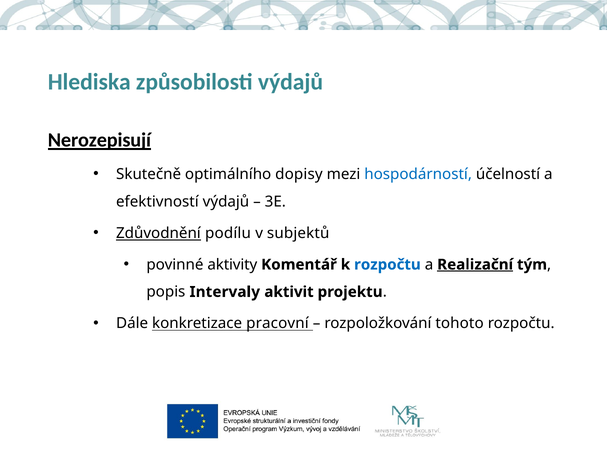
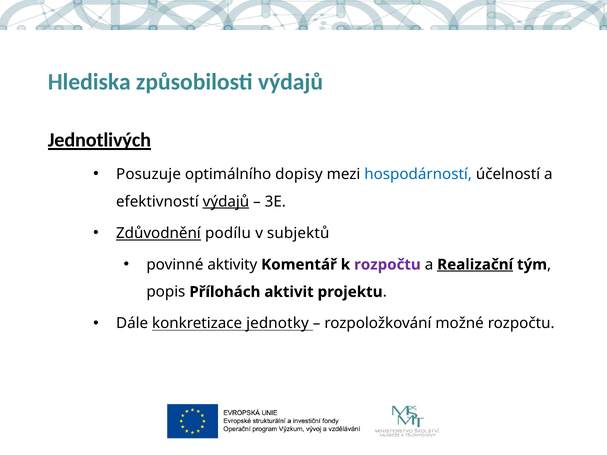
Nerozepisují: Nerozepisují -> Jednotlivých
Skutečně: Skutečně -> Posuzuje
výdajů at (226, 202) underline: none -> present
rozpočtu at (387, 265) colour: blue -> purple
Intervaly: Intervaly -> Přílohách
pracovní: pracovní -> jednotky
tohoto: tohoto -> možné
